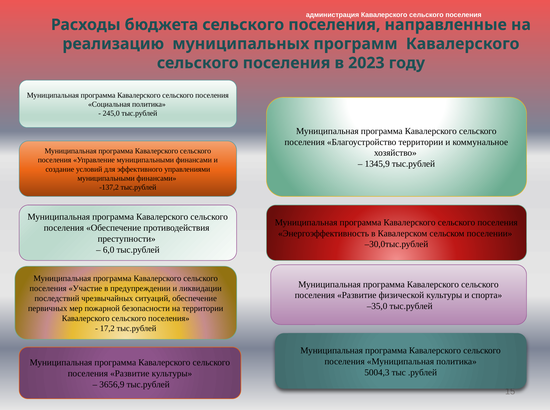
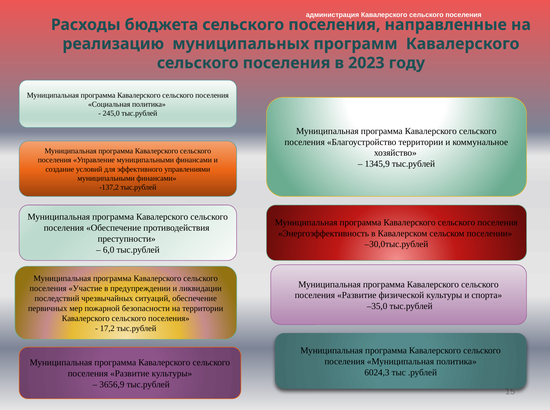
5004,3: 5004,3 -> 6024,3
